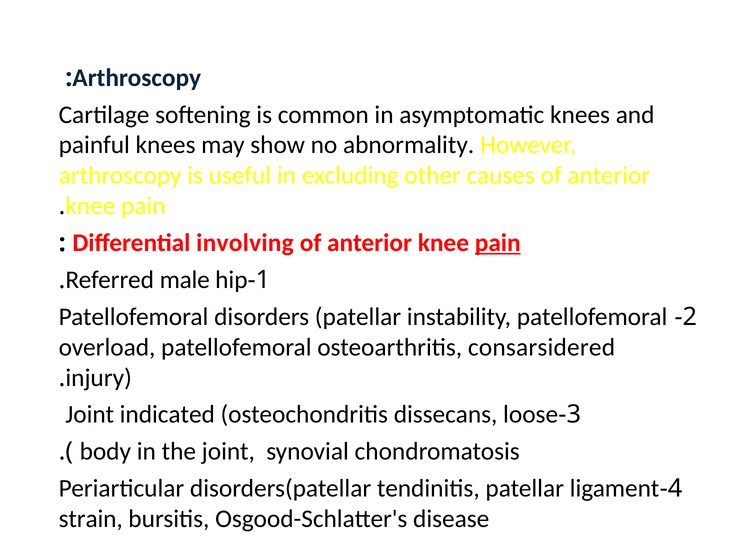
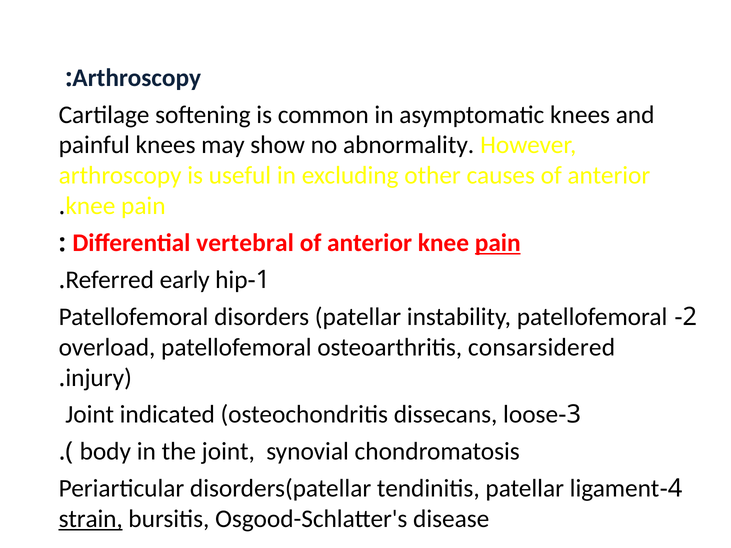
involving: involving -> vertebral
male: male -> early
strain underline: none -> present
